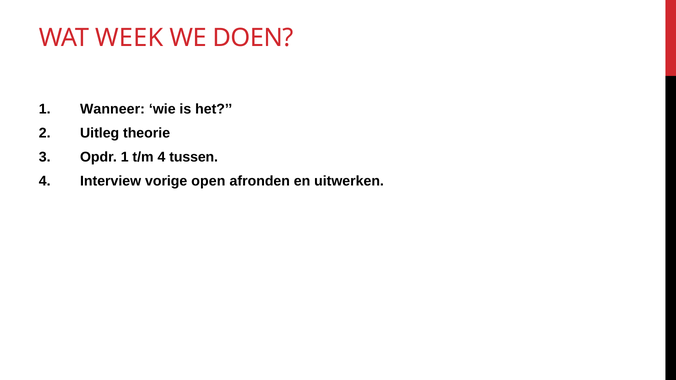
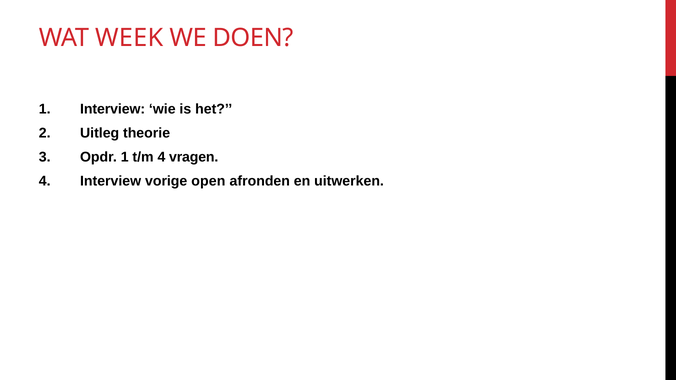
1 Wanneer: Wanneer -> Interview
tussen: tussen -> vragen
